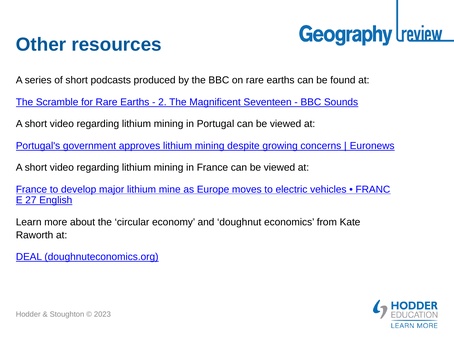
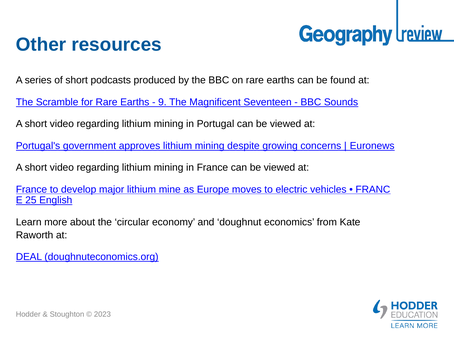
2: 2 -> 9
27: 27 -> 25
